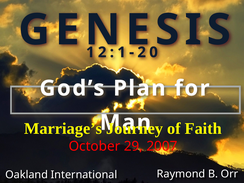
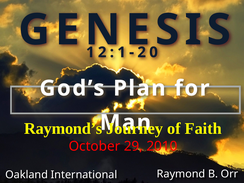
Marriage’s: Marriage’s -> Raymond’s
2007: 2007 -> 2010
